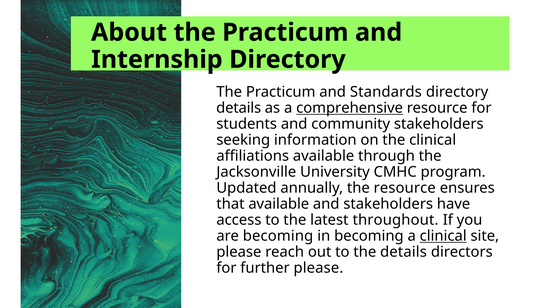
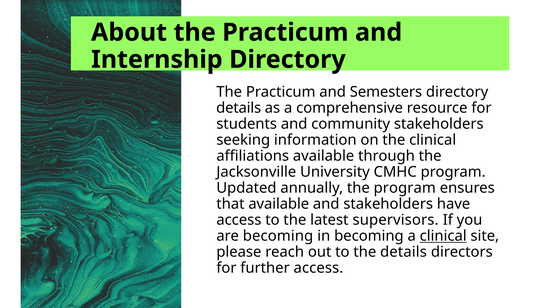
Standards: Standards -> Semesters
comprehensive underline: present -> none
the resource: resource -> program
throughout: throughout -> supervisors
further please: please -> access
